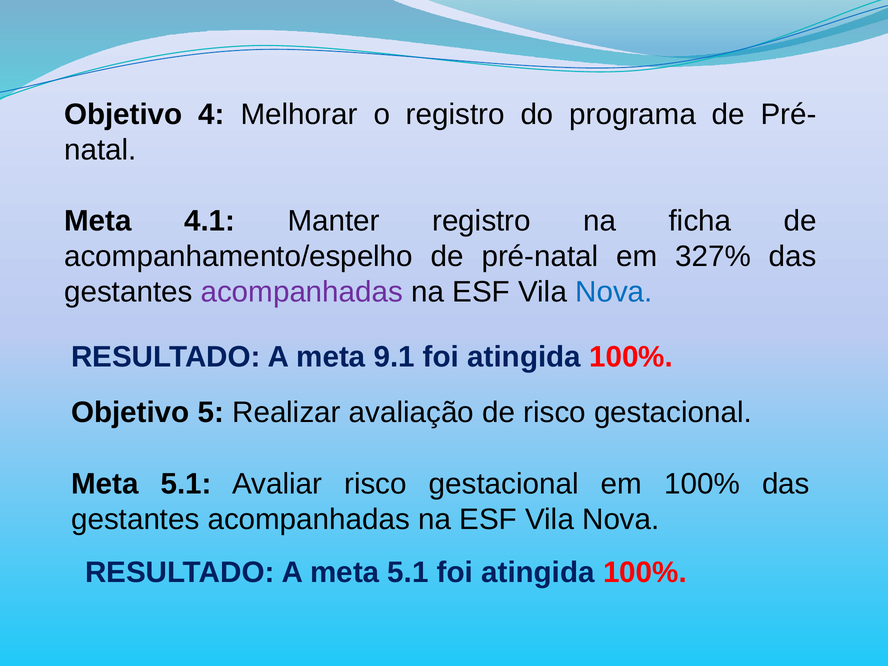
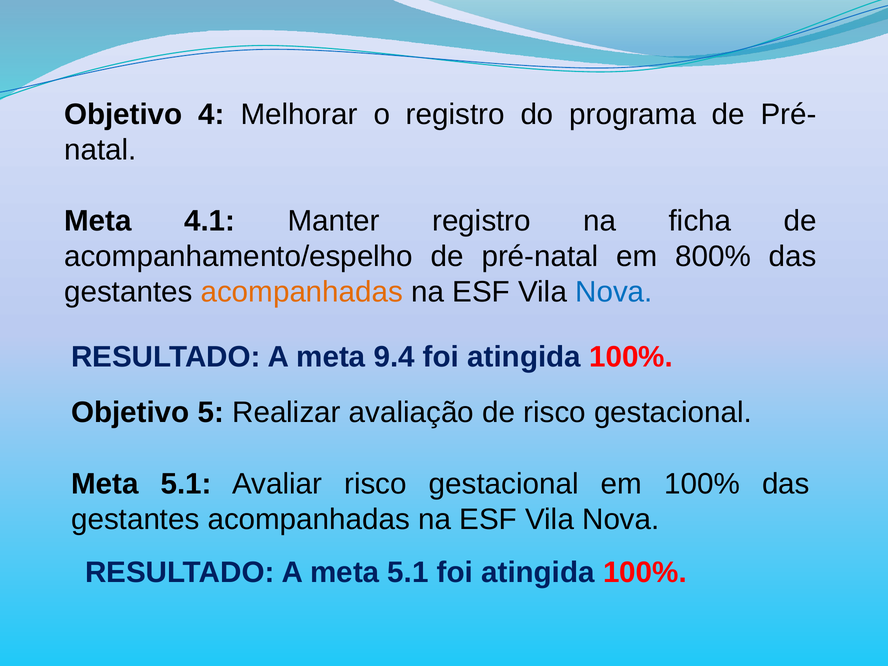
327%: 327% -> 800%
acompanhadas at (302, 292) colour: purple -> orange
9.1: 9.1 -> 9.4
